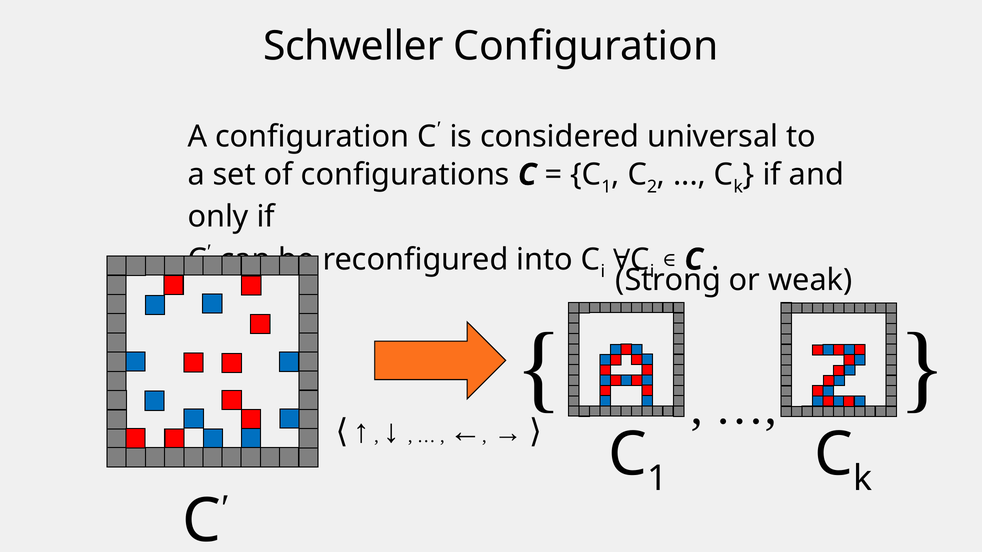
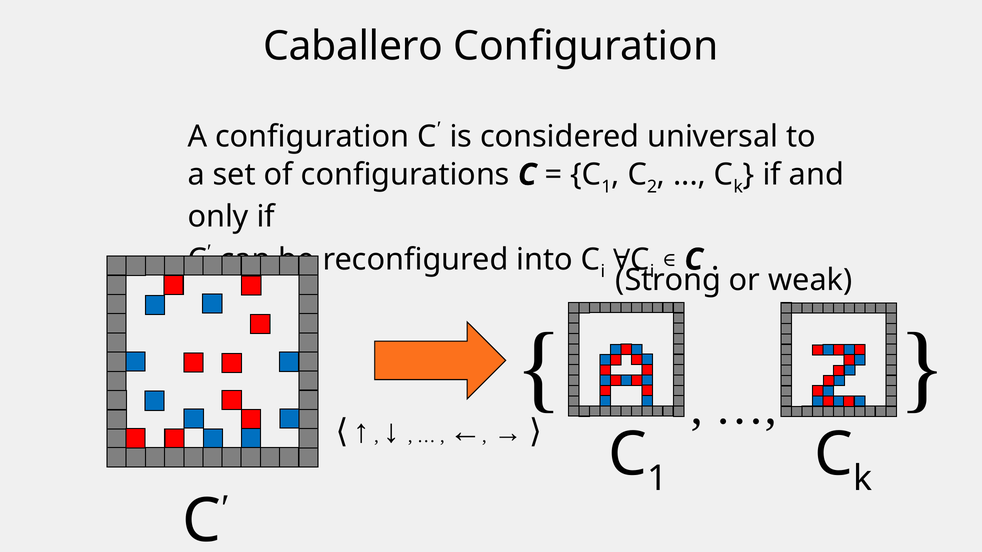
Schweller: Schweller -> Caballero
